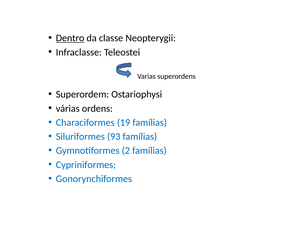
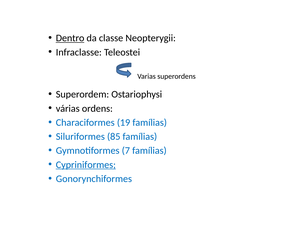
93: 93 -> 85
2: 2 -> 7
Cypriniformes underline: none -> present
